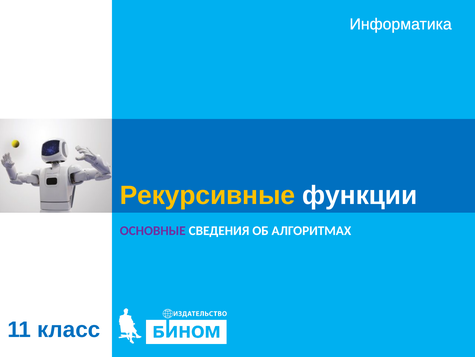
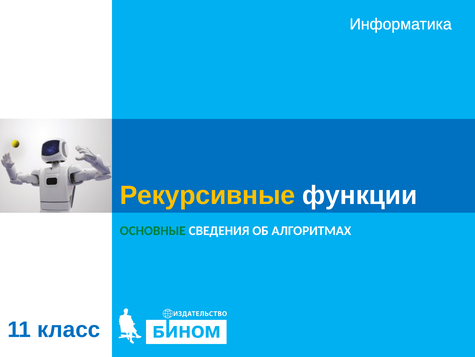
ОСНОВНЫЕ colour: purple -> green
